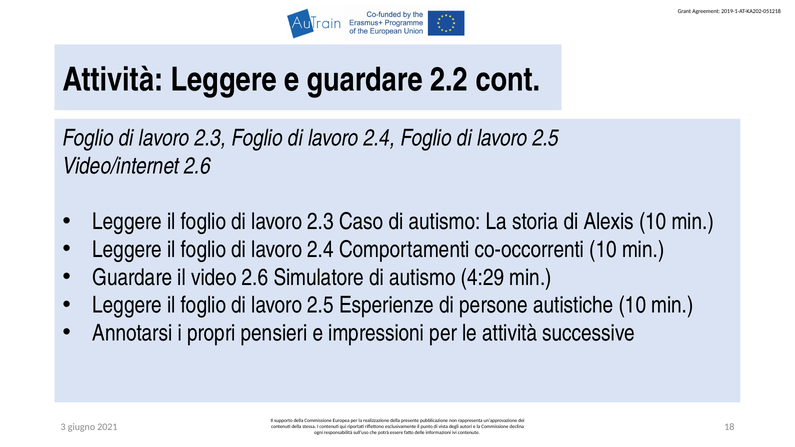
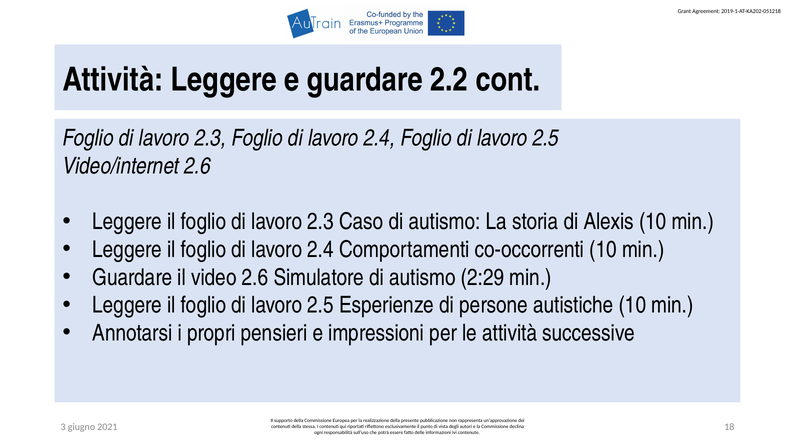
4:29: 4:29 -> 2:29
